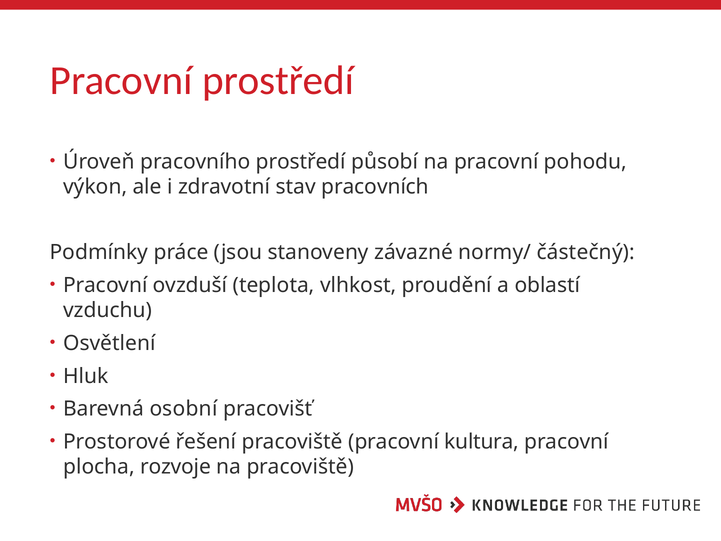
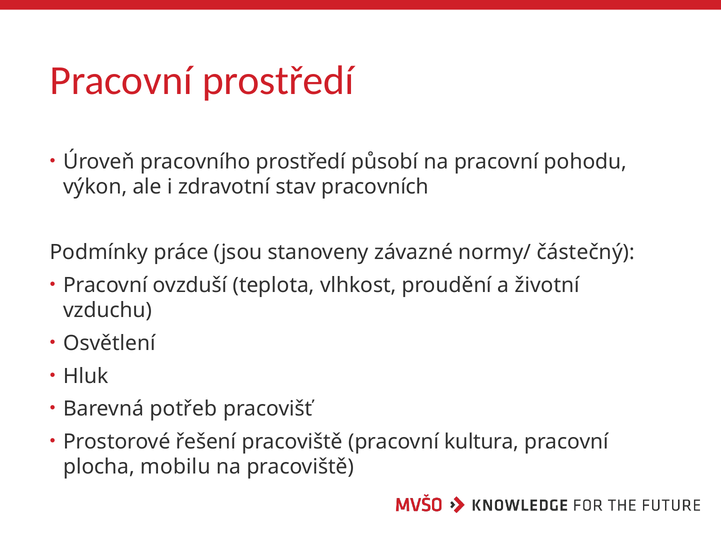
oblastí: oblastí -> životní
osobní: osobní -> potřeb
rozvoje: rozvoje -> mobilu
